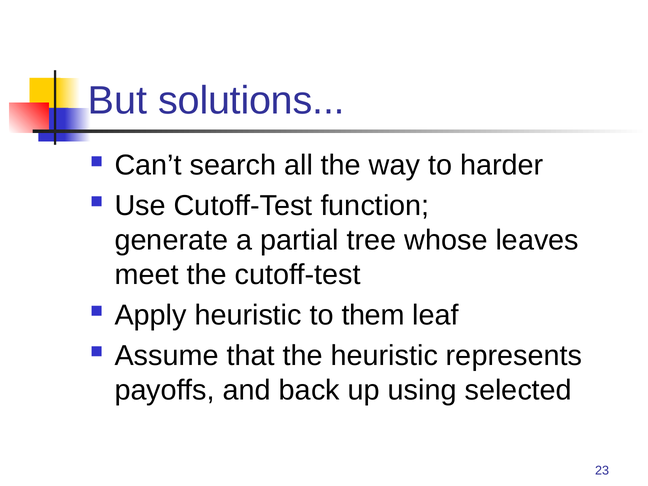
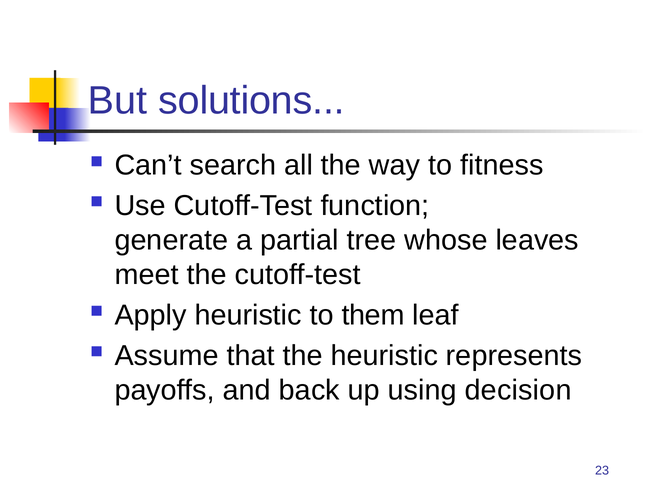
harder: harder -> fitness
selected: selected -> decision
